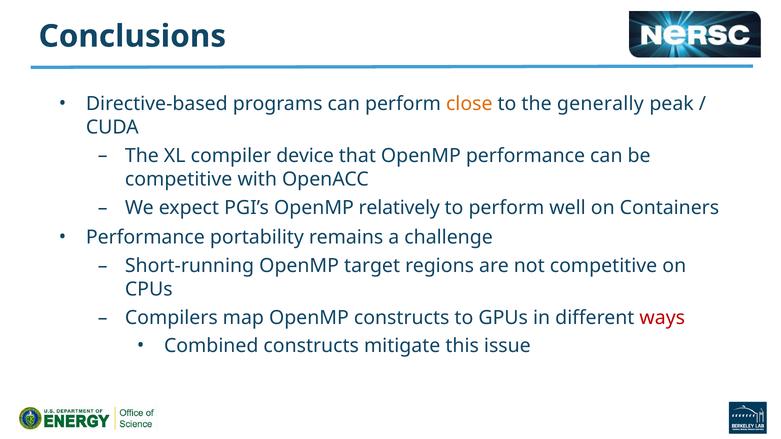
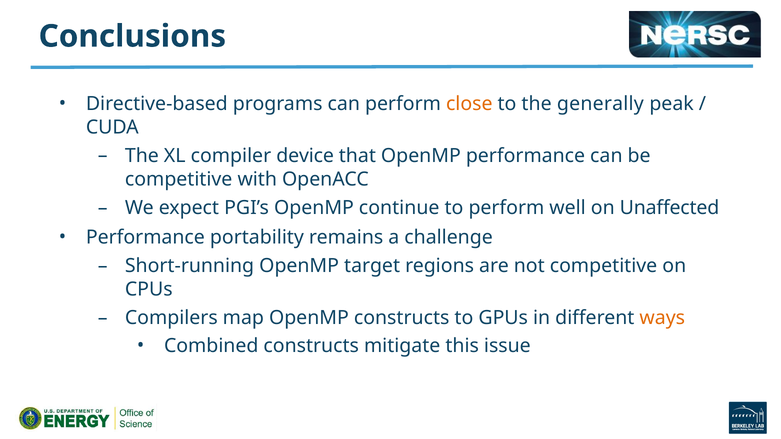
relatively: relatively -> continue
Containers: Containers -> Unaffected
ways colour: red -> orange
